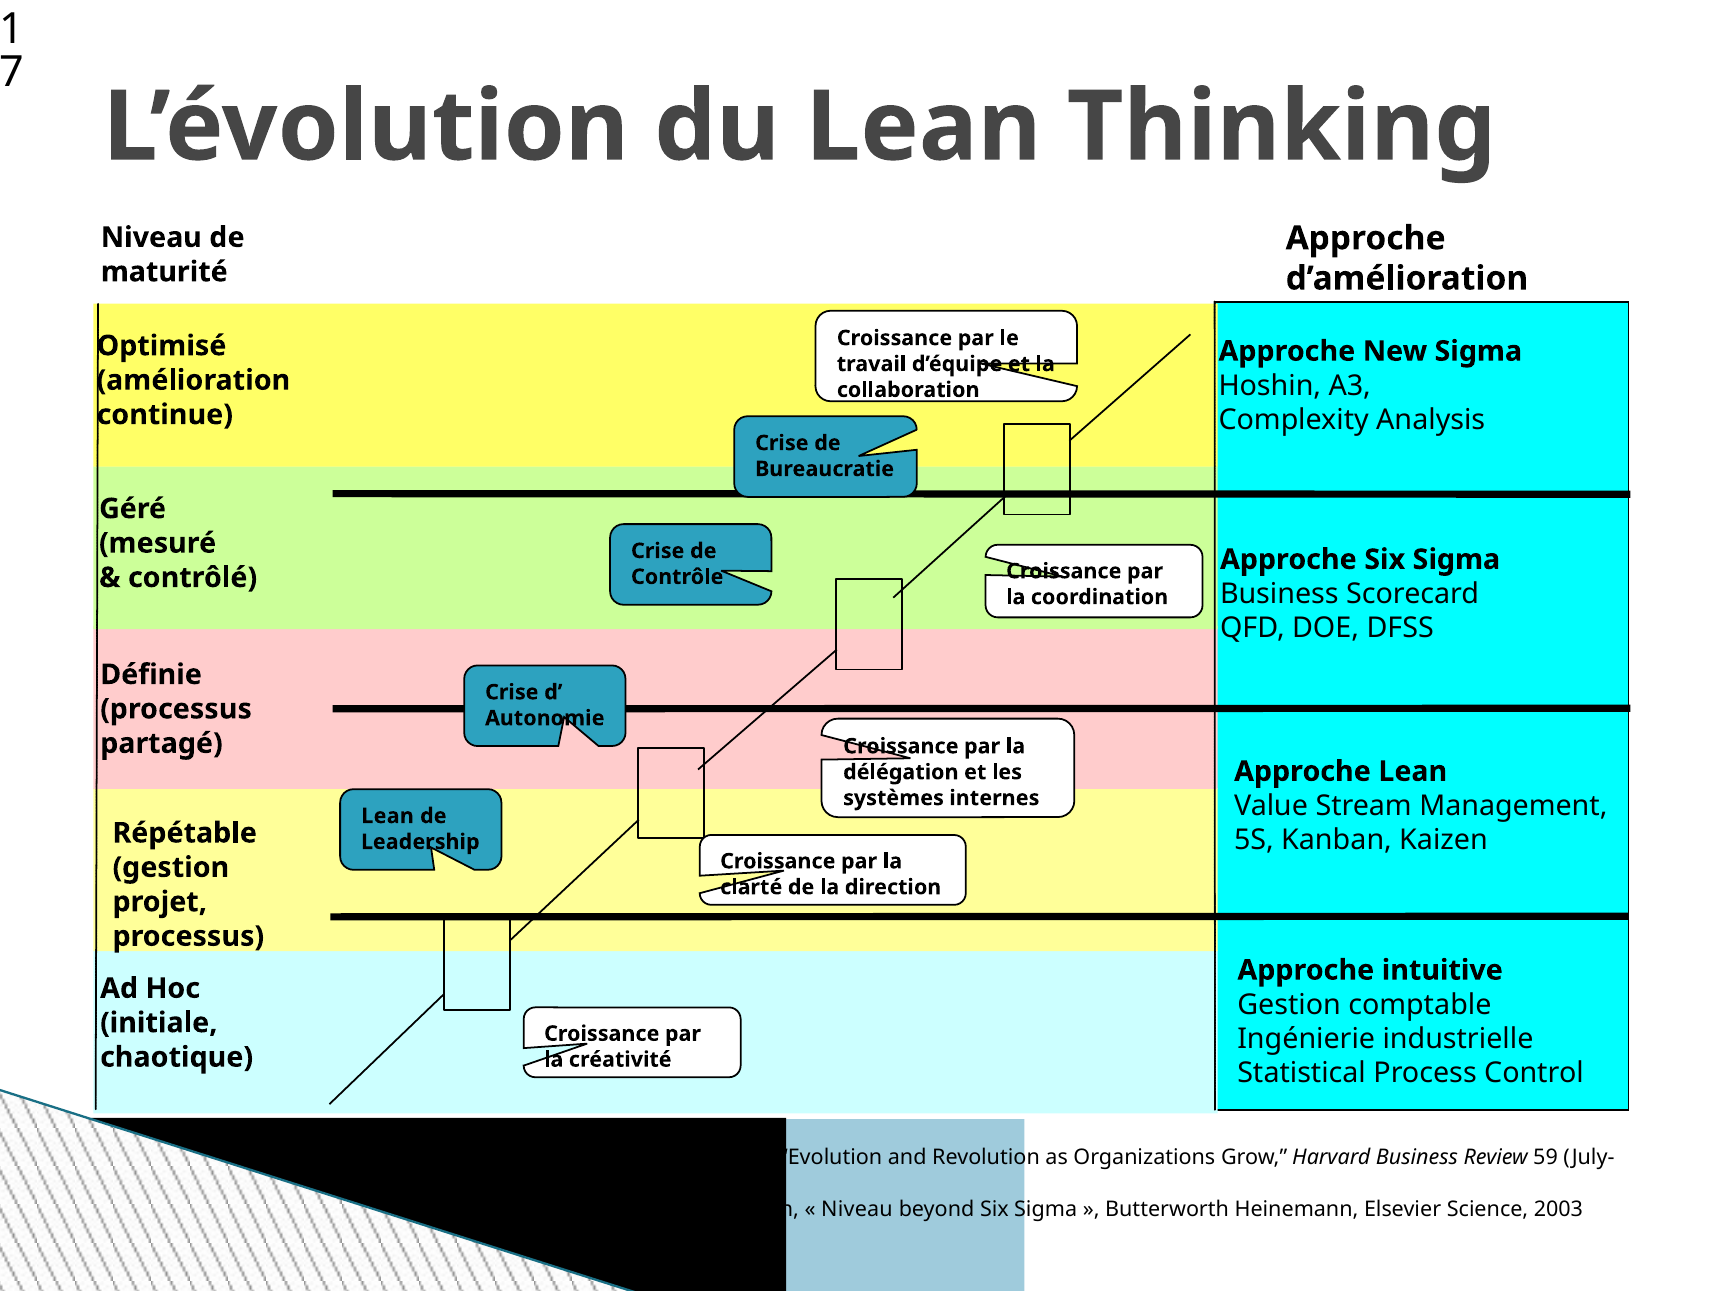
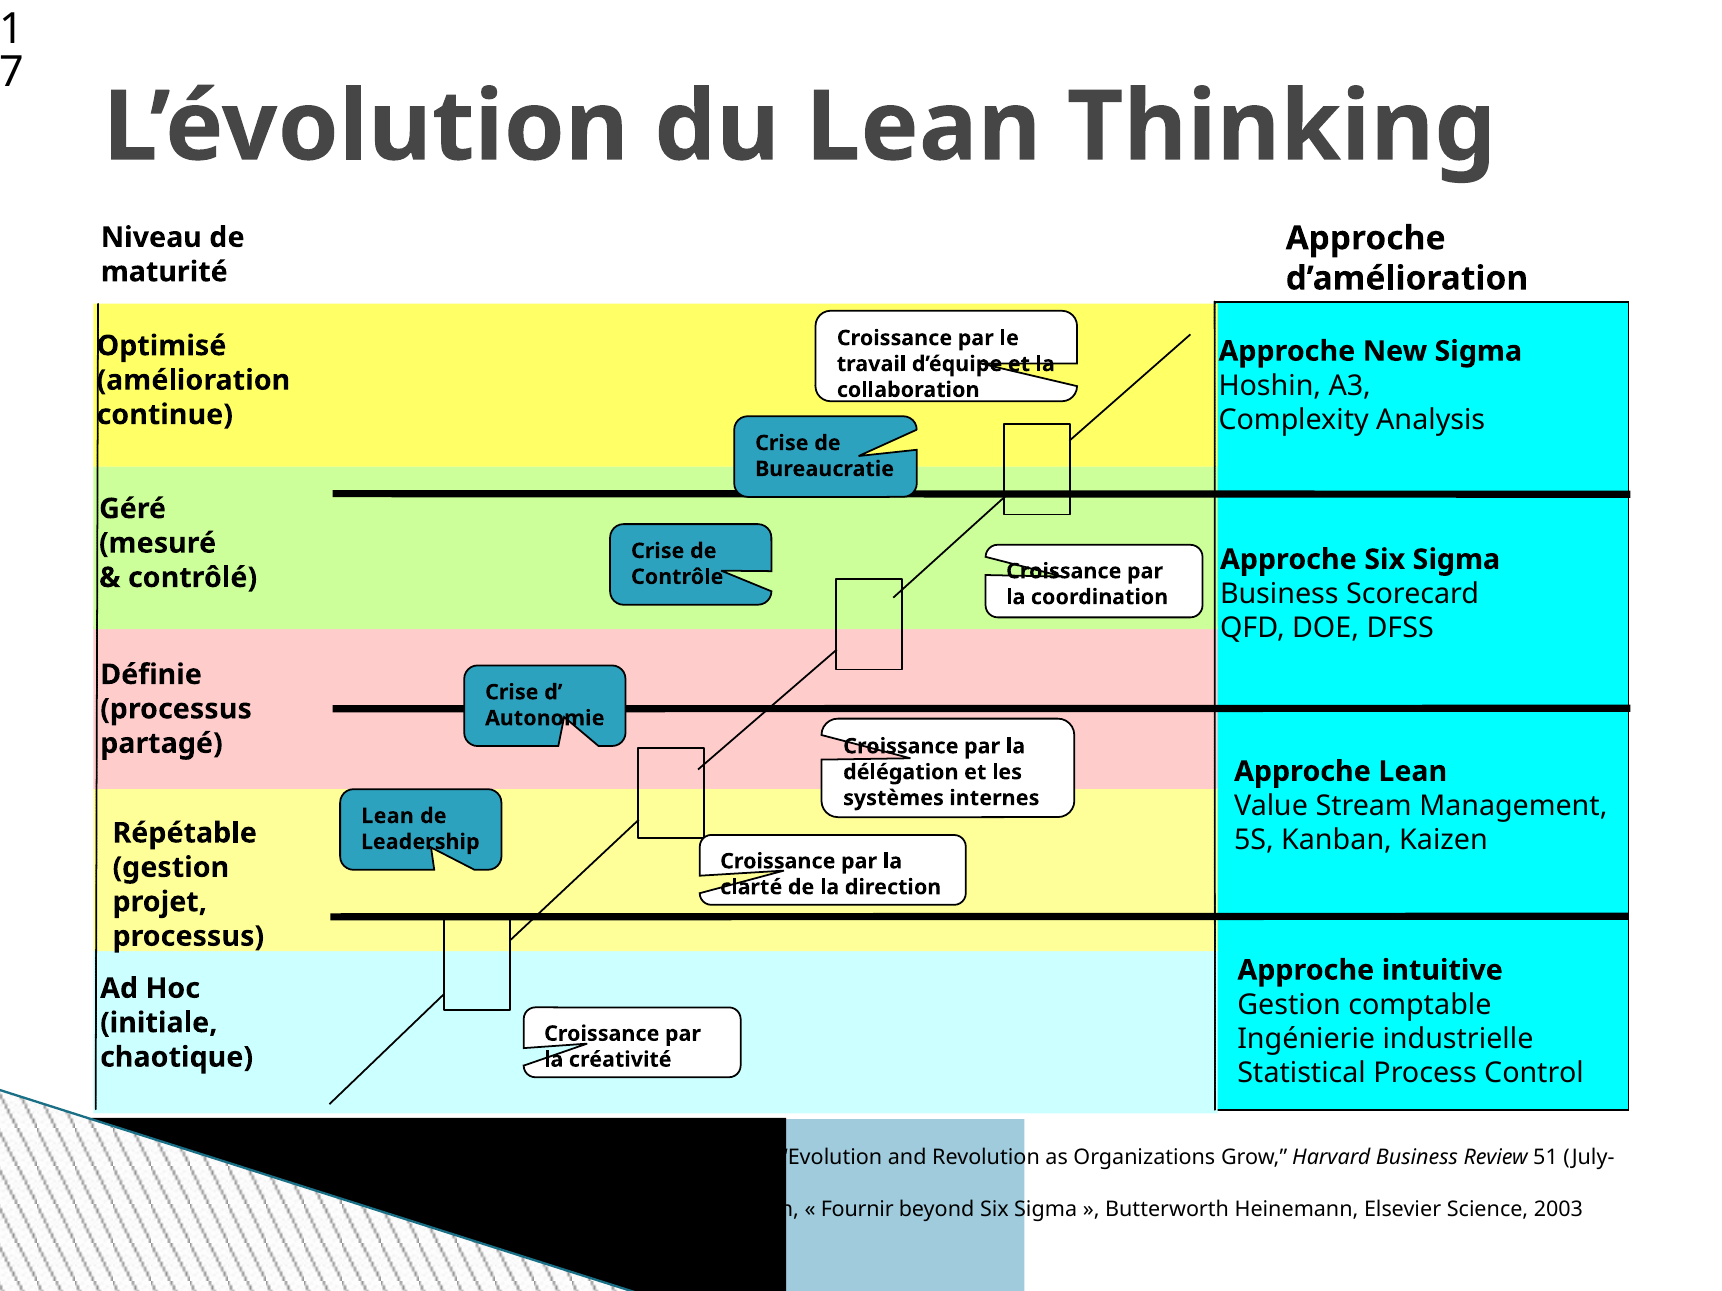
59: 59 -> 51
Niveau at (857, 1210): Niveau -> Fournir
